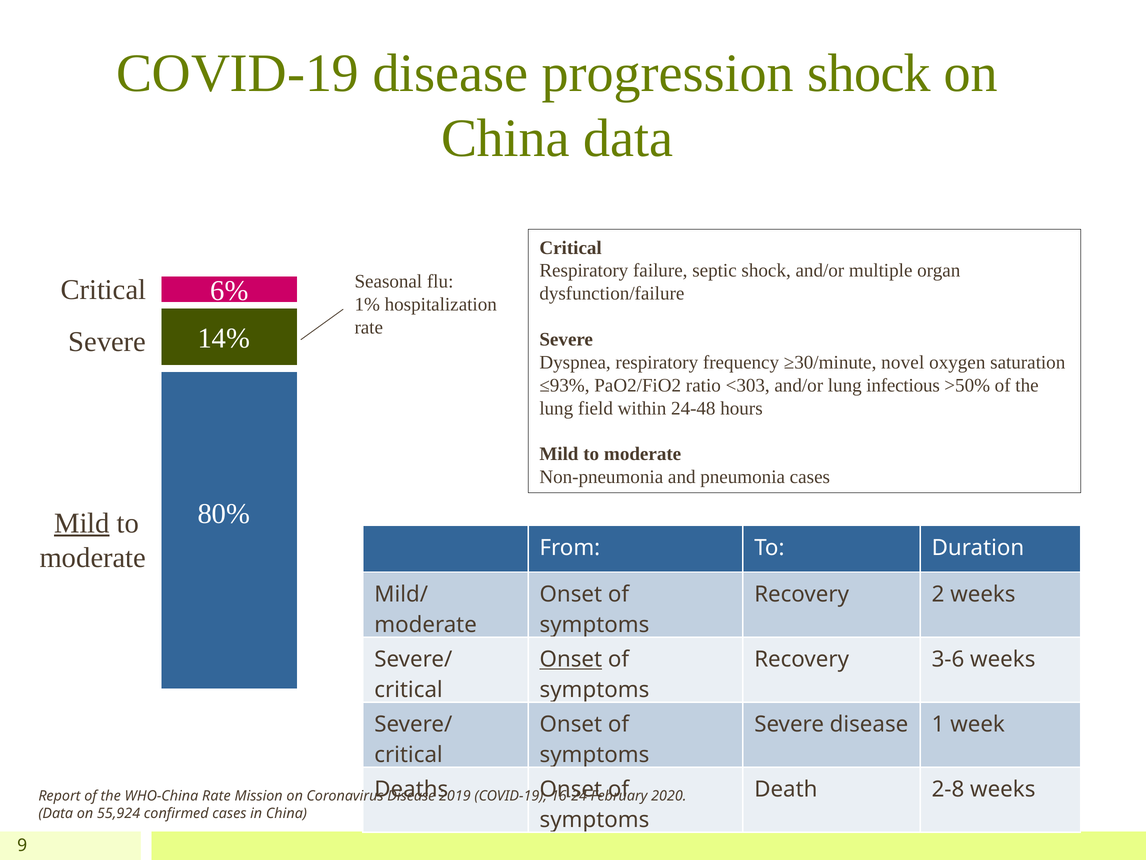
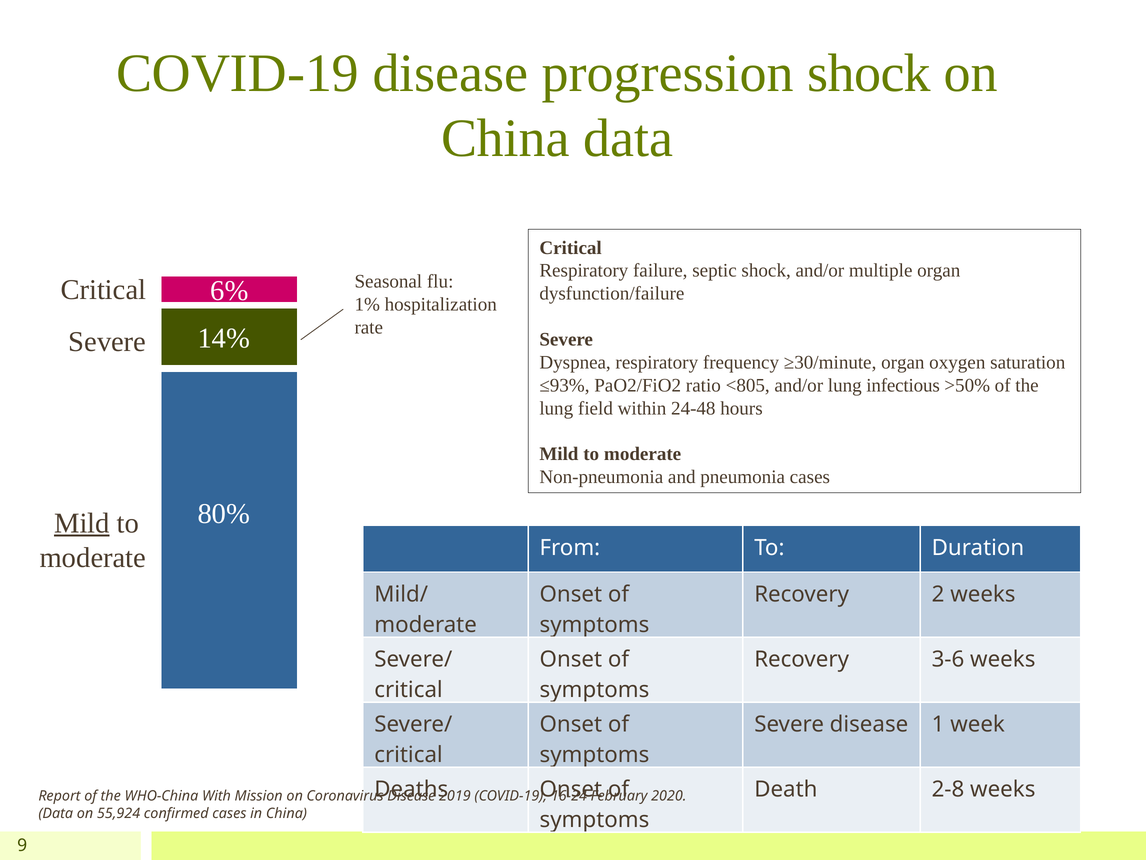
≥30/minute novel: novel -> organ
<303: <303 -> <805
Onset at (571, 659) underline: present -> none
WHO-China Rate: Rate -> With
